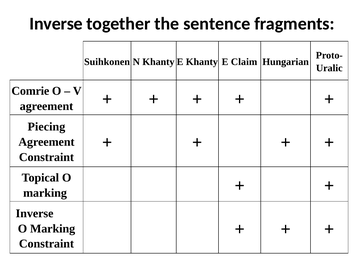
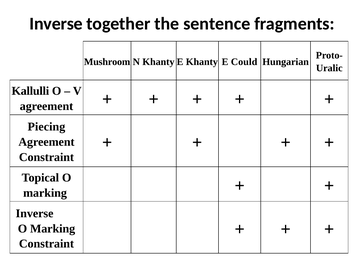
Suihkonen: Suihkonen -> Mushroom
Claim: Claim -> Could
Comrie: Comrie -> Kallulli
